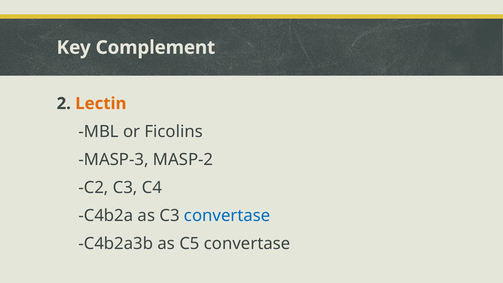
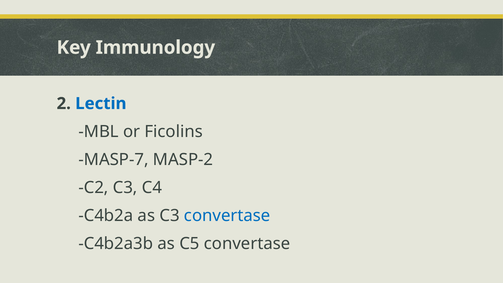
Complement: Complement -> Immunology
Lectin colour: orange -> blue
MASP-3: MASP-3 -> MASP-7
